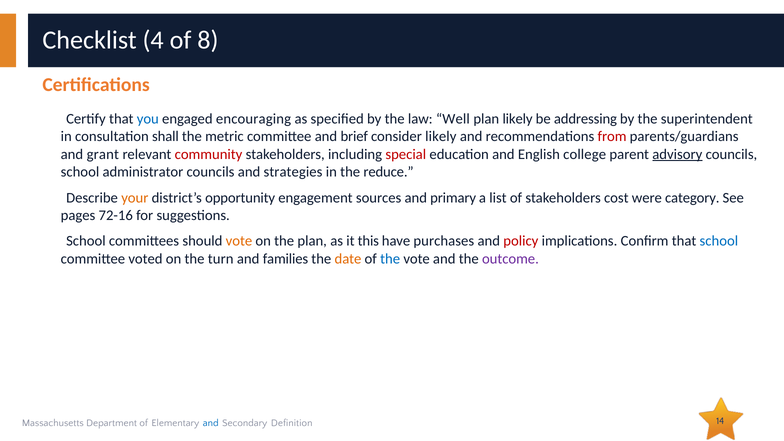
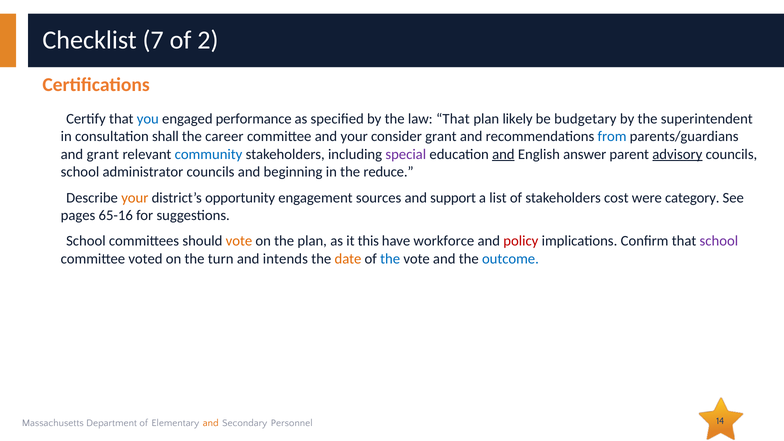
4: 4 -> 7
8: 8 -> 2
encouraging: encouraging -> performance
law Well: Well -> That
addressing: addressing -> budgetary
metric: metric -> career
and brief: brief -> your
consider likely: likely -> grant
from colour: red -> blue
community colour: red -> blue
special colour: red -> purple
and at (503, 154) underline: none -> present
college: college -> answer
strategies: strategies -> beginning
primary: primary -> support
72-16: 72-16 -> 65-16
purchases: purchases -> workforce
school at (719, 241) colour: blue -> purple
families: families -> intends
outcome colour: purple -> blue
and at (211, 423) colour: blue -> orange
Definition: Definition -> Personnel
